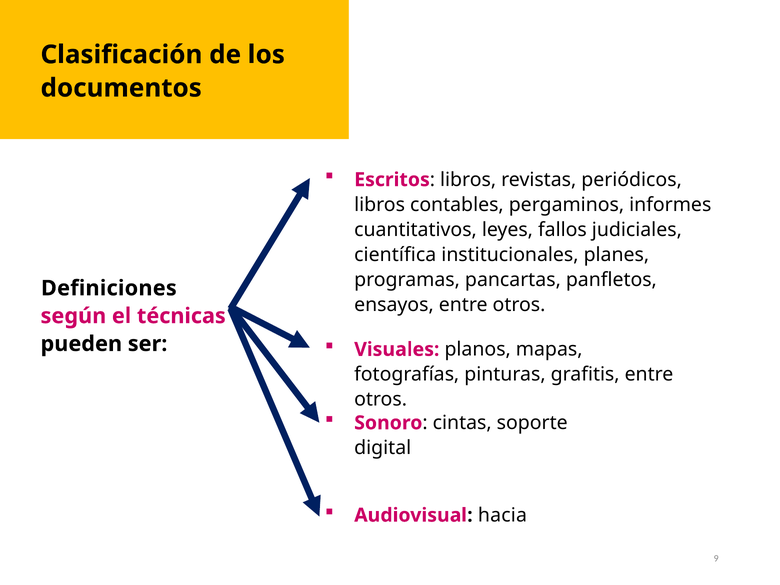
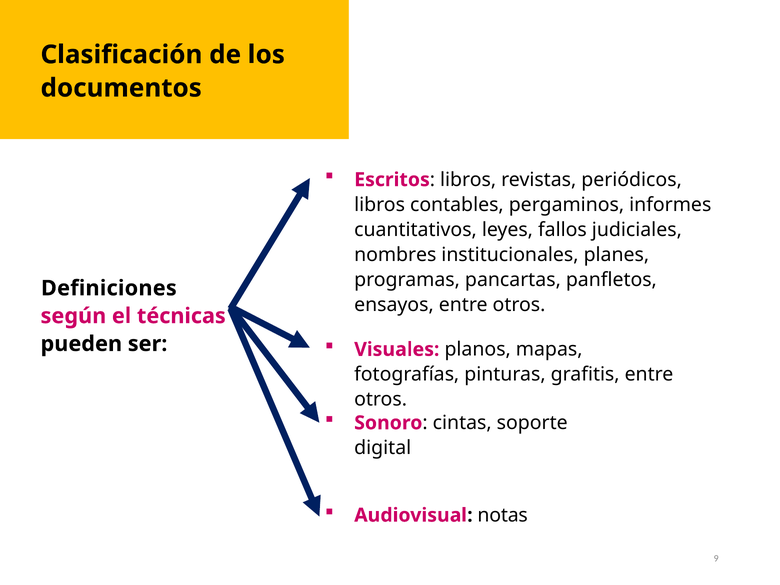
científica: científica -> nombres
hacia: hacia -> notas
